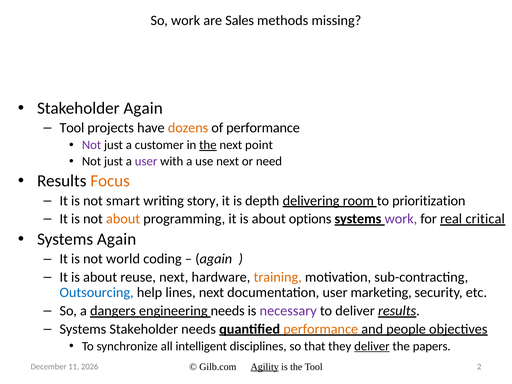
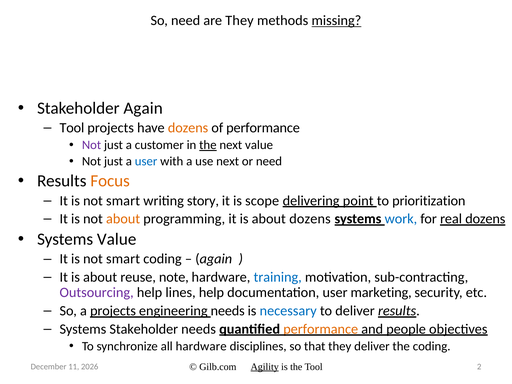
So work: work -> need
are Sales: Sales -> They
missing underline: none -> present
next point: point -> value
user at (146, 161) colour: purple -> blue
depth: depth -> scope
room: room -> point
about options: options -> dozens
work at (401, 219) colour: purple -> blue
real critical: critical -> dozens
Systems Again: Again -> Value
world at (123, 259): world -> smart
reuse next: next -> note
training colour: orange -> blue
Outsourcing colour: blue -> purple
lines next: next -> help
a dangers: dangers -> projects
necessary colour: purple -> blue
all intelligent: intelligent -> hardware
deliver at (372, 346) underline: present -> none
the papers: papers -> coding
